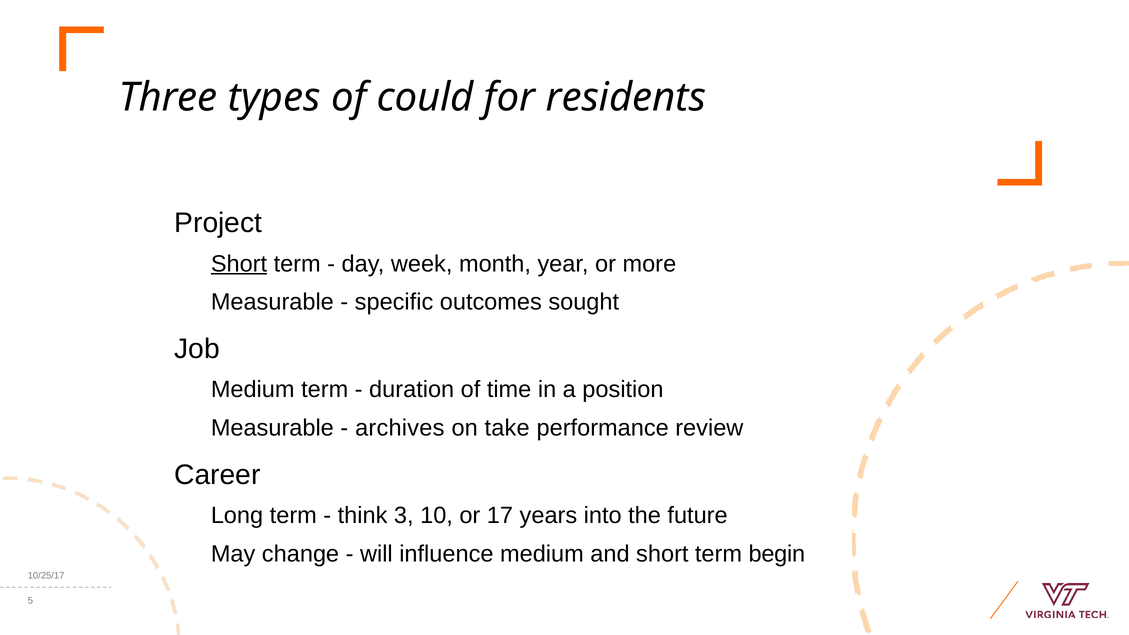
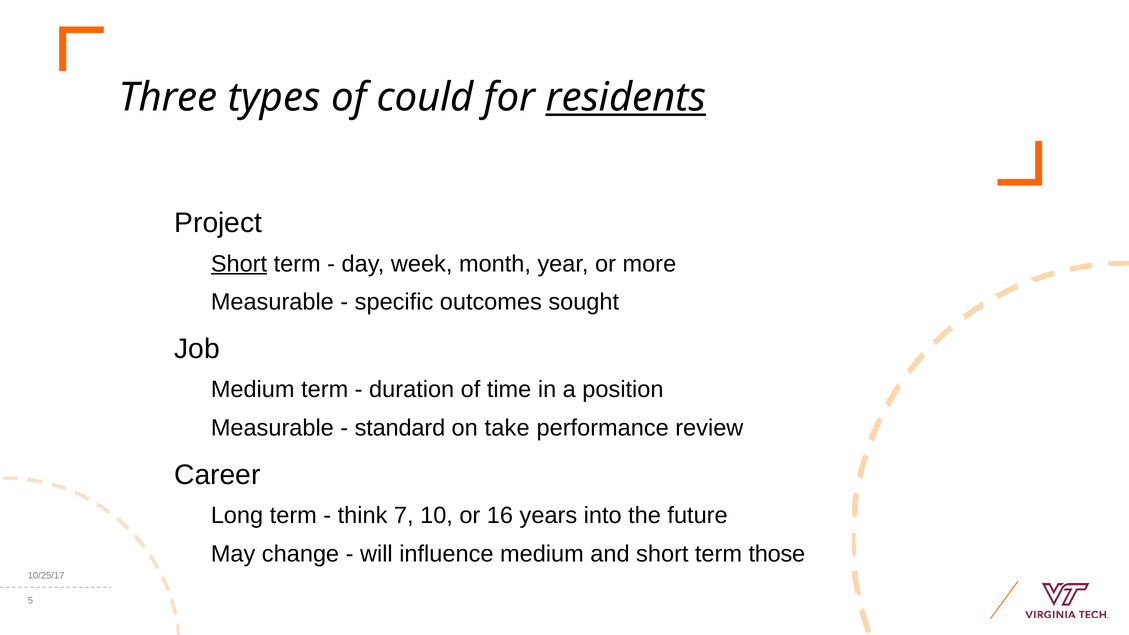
residents underline: none -> present
archives: archives -> standard
3: 3 -> 7
17: 17 -> 16
begin: begin -> those
